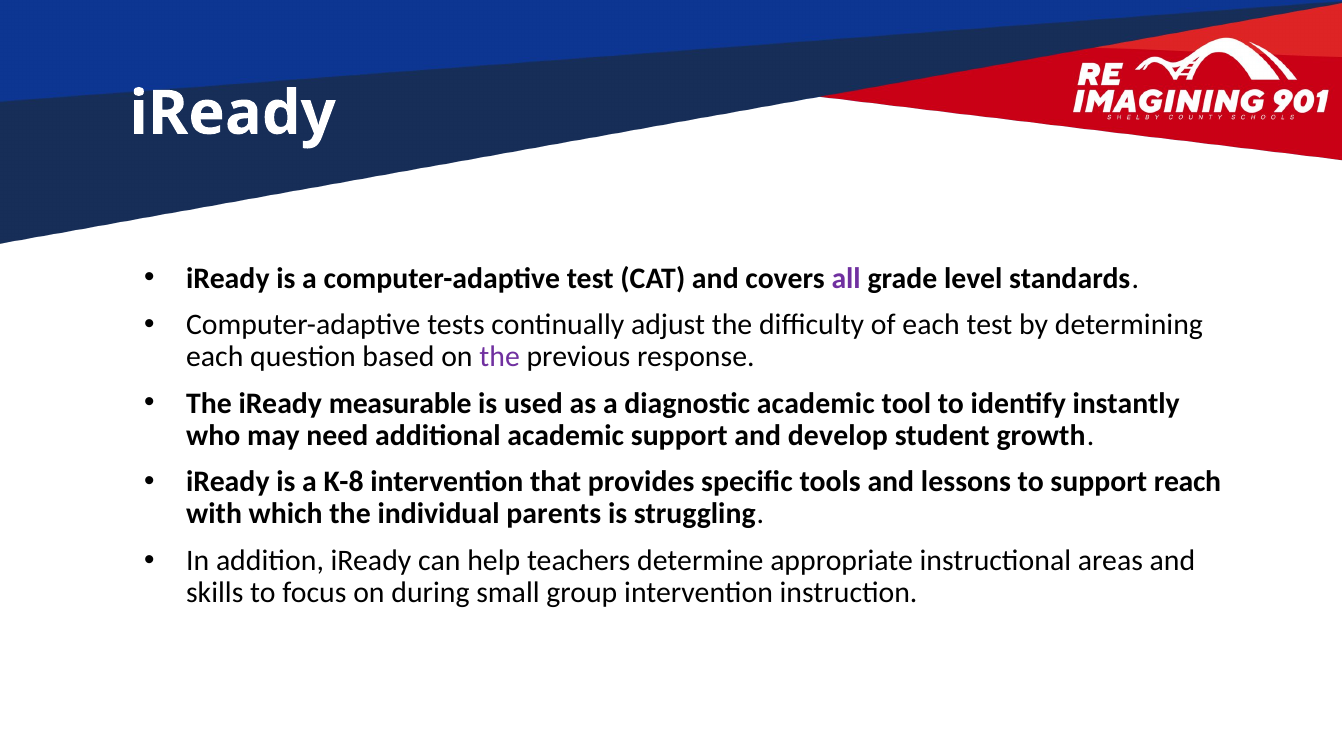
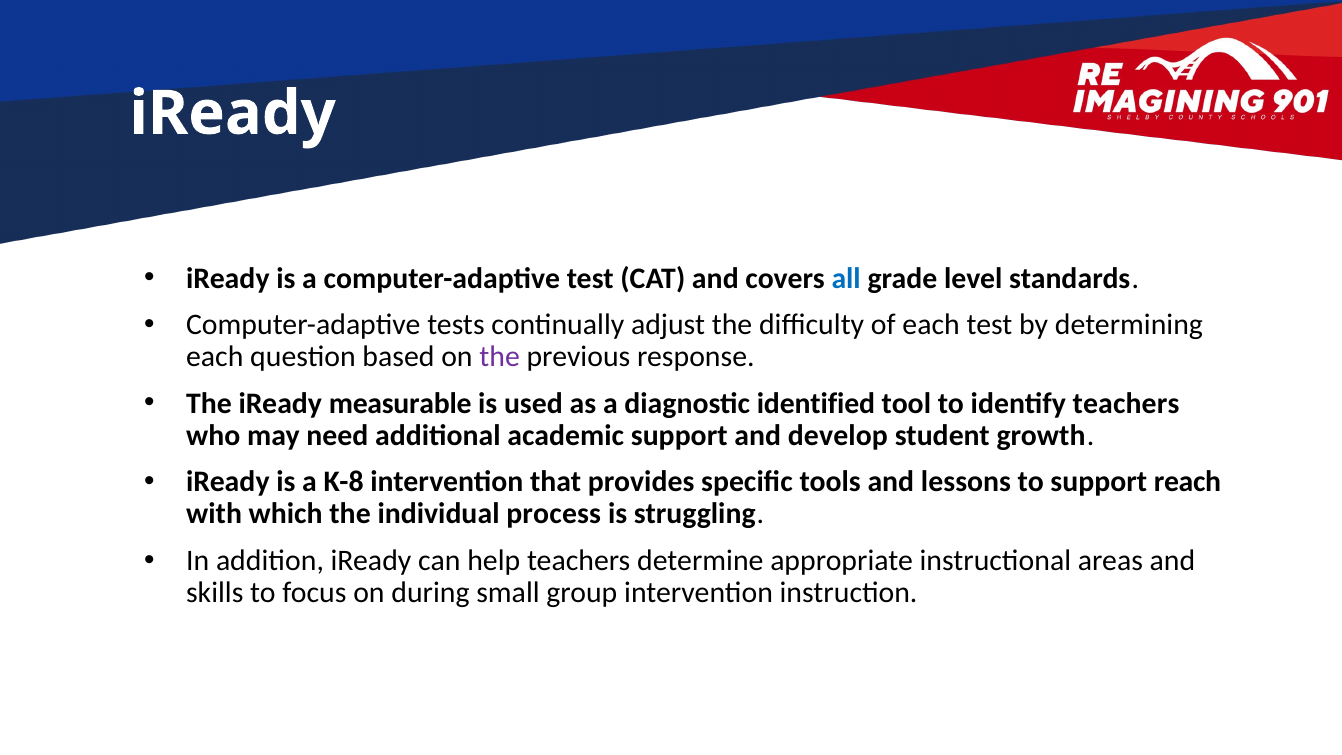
all colour: purple -> blue
diagnostic academic: academic -> identified
identify instantly: instantly -> teachers
parents: parents -> process
